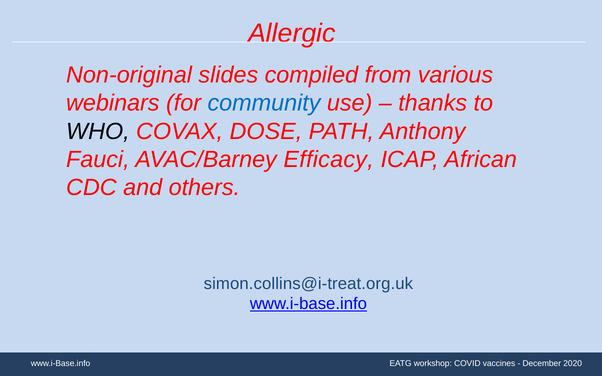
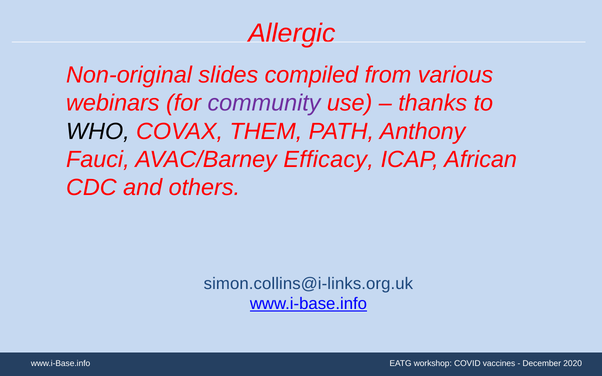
community colour: blue -> purple
DOSE: DOSE -> THEM
simon.collins@i-treat.org.uk: simon.collins@i-treat.org.uk -> simon.collins@i-links.org.uk
